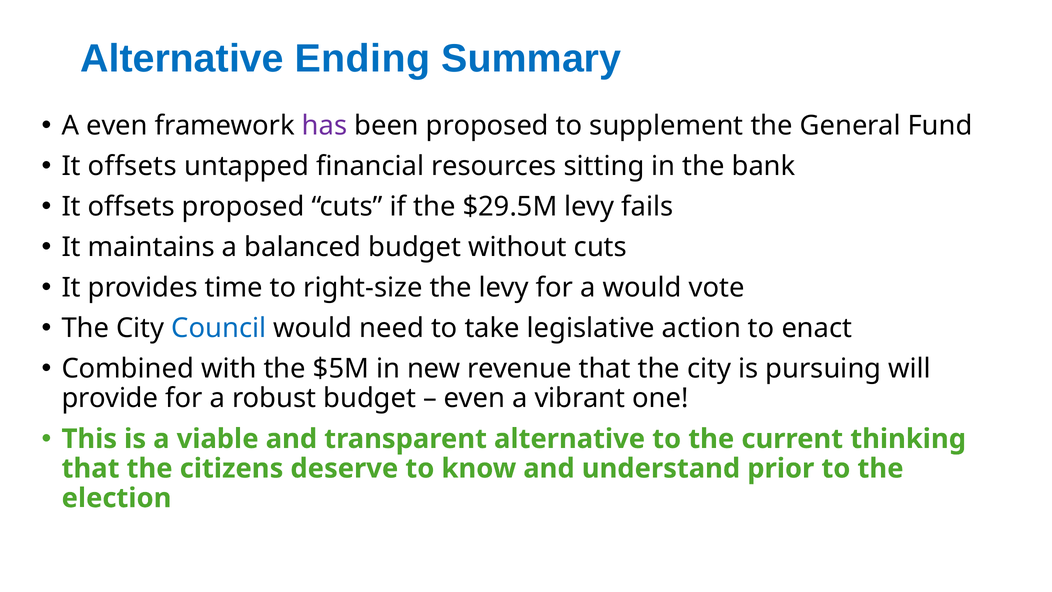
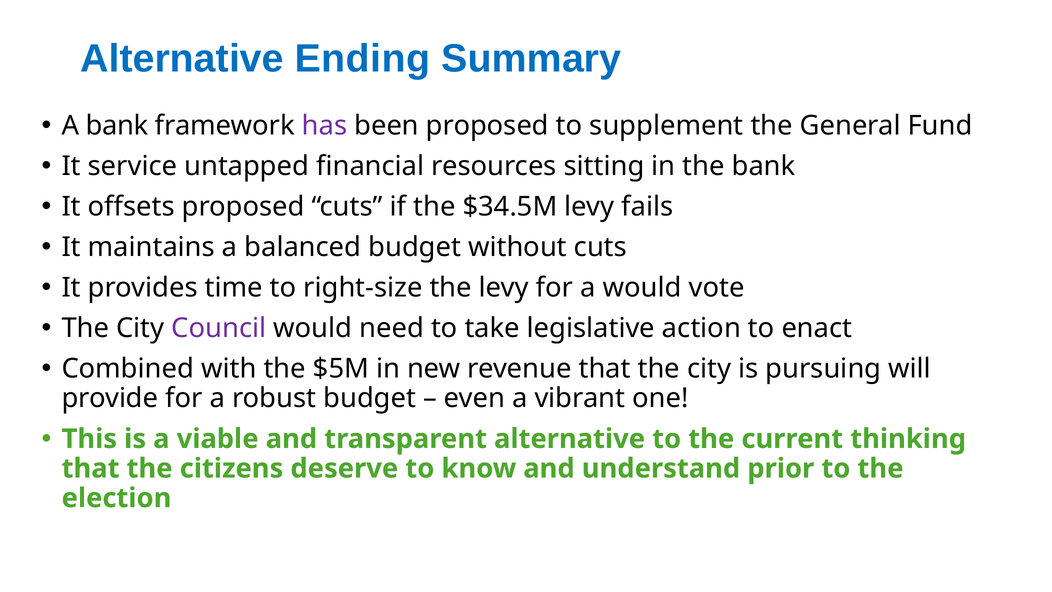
A even: even -> bank
offsets at (132, 166): offsets -> service
$29.5M: $29.5M -> $34.5M
Council colour: blue -> purple
